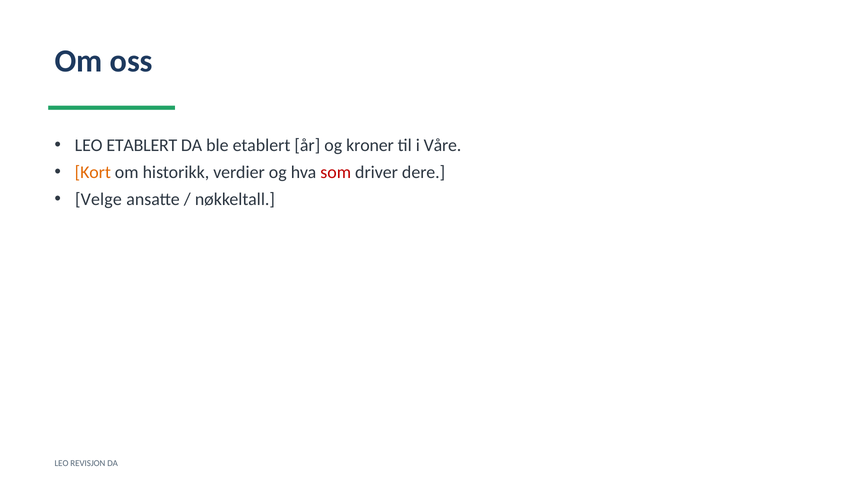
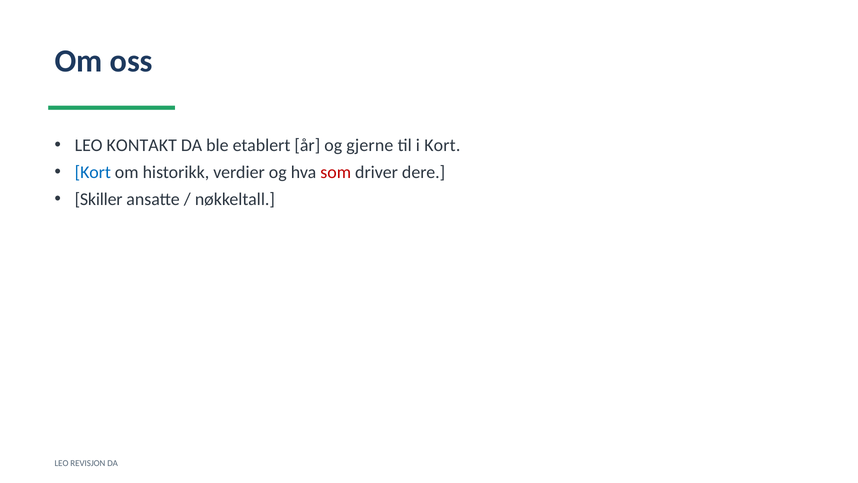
LEO ETABLERT: ETABLERT -> KONTAKT
kroner: kroner -> gjerne
i Våre: Våre -> Kort
Kort at (93, 172) colour: orange -> blue
Velge: Velge -> Skiller
